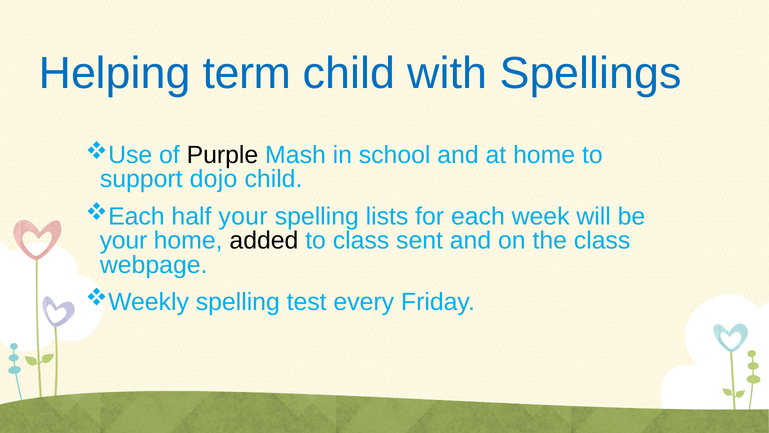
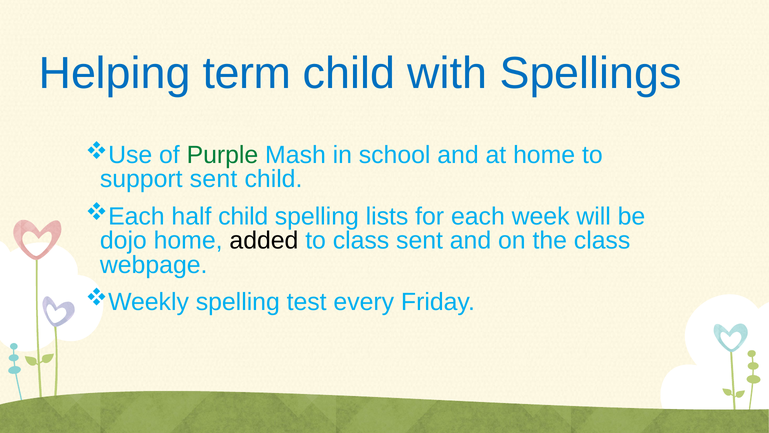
Purple colour: black -> green
support dojo: dojo -> sent
half your: your -> child
your at (123, 240): your -> dojo
